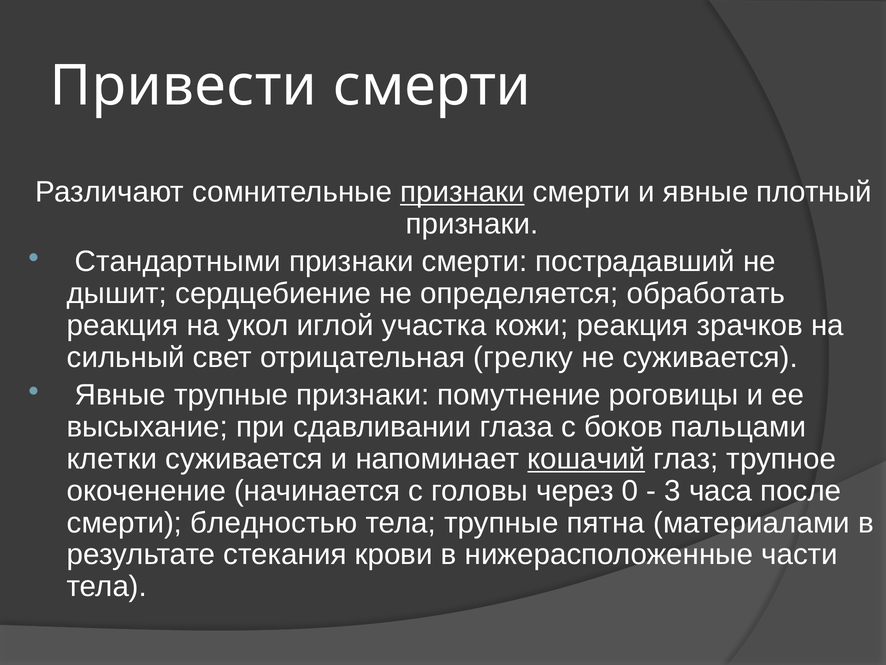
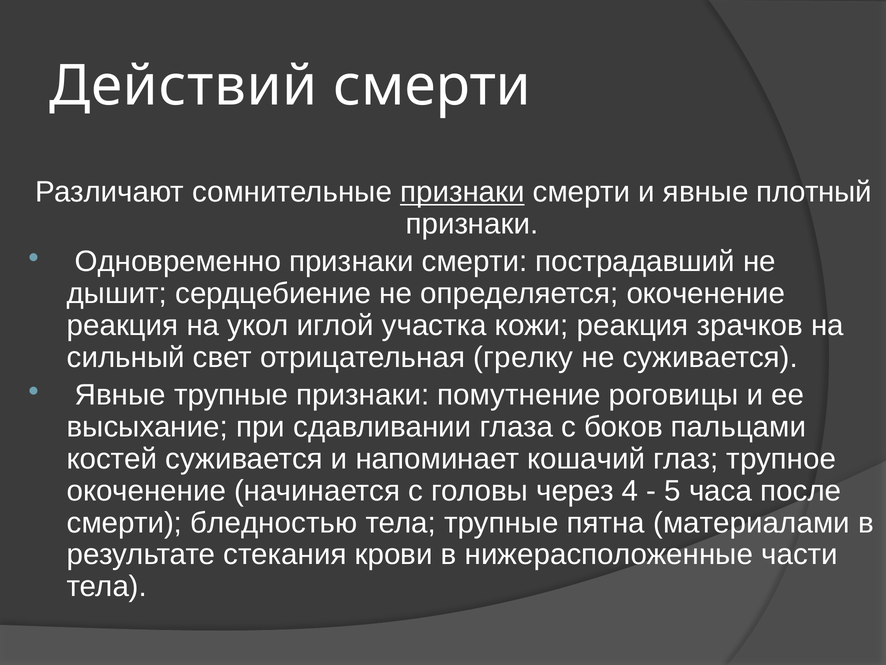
Привести: Привести -> Действий
Стандартными: Стандартными -> Одновременно
определяется обработать: обработать -> окоченение
клетки: клетки -> костей
кошачий underline: present -> none
0: 0 -> 4
3: 3 -> 5
